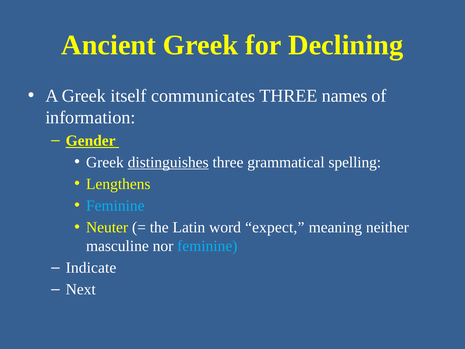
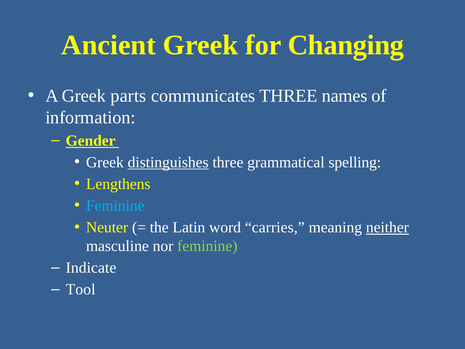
Declining: Declining -> Changing
itself: itself -> parts
expect: expect -> carries
neither underline: none -> present
feminine at (207, 246) colour: light blue -> light green
Next: Next -> Tool
